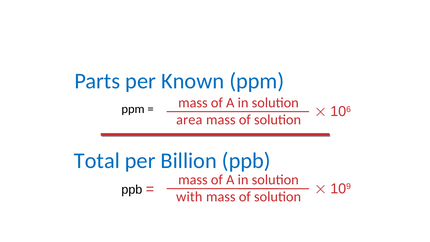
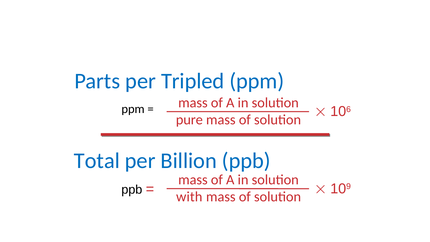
Known: Known -> Tripled
area: area -> pure
